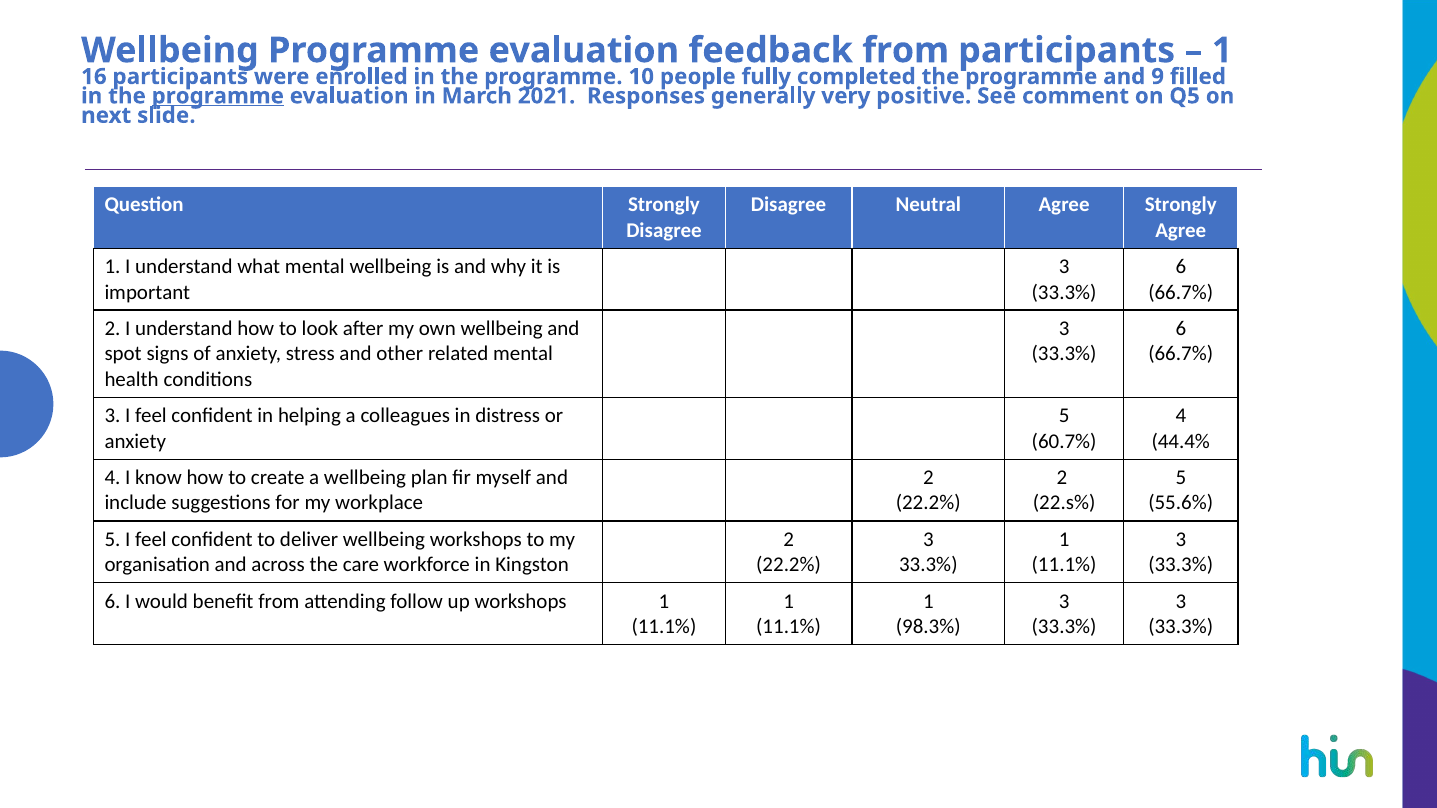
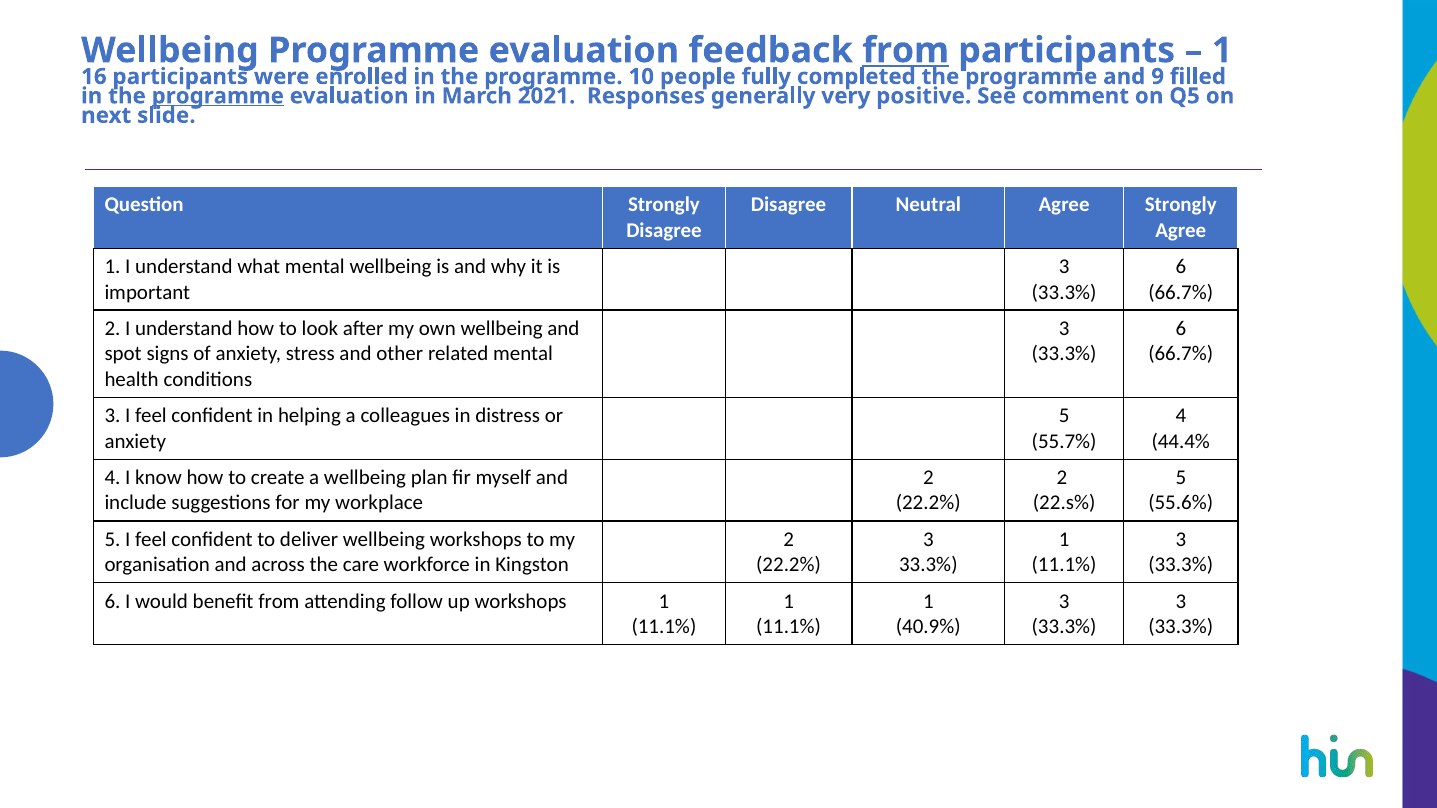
from at (906, 50) underline: none -> present
60.7%: 60.7% -> 55.7%
98.3%: 98.3% -> 40.9%
